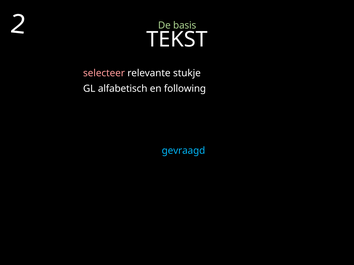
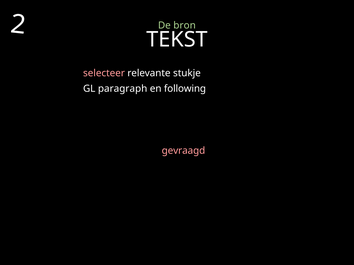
basis: basis -> bron
alfabetisch: alfabetisch -> paragraph
gevraagd colour: light blue -> pink
